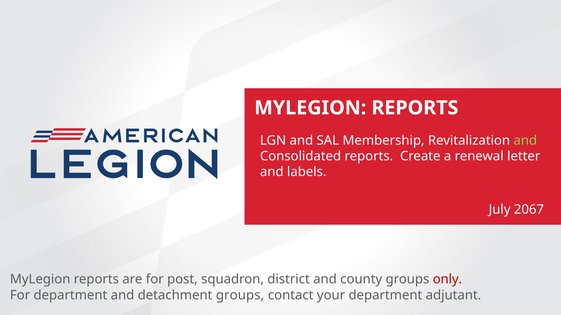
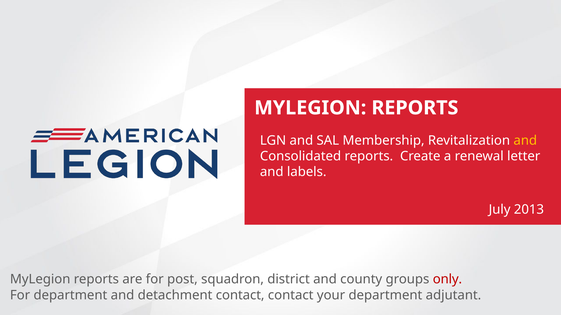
and at (525, 141) colour: light green -> yellow
2067: 2067 -> 2013
detachment groups: groups -> contact
